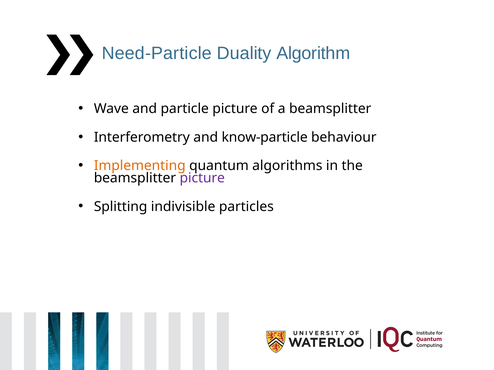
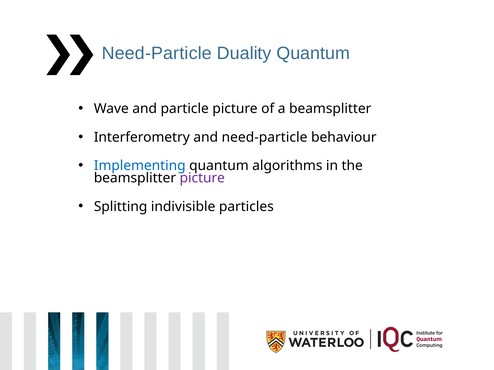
Duality Algorithm: Algorithm -> Quantum
and know-particle: know-particle -> need-particle
Implementing colour: orange -> blue
